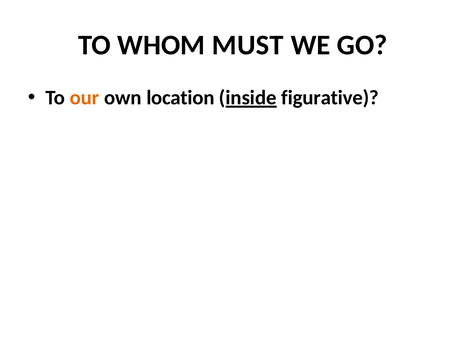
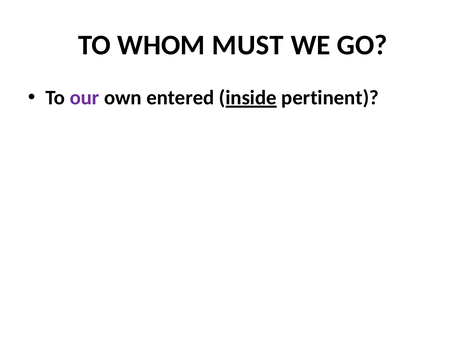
our colour: orange -> purple
location: location -> entered
figurative: figurative -> pertinent
